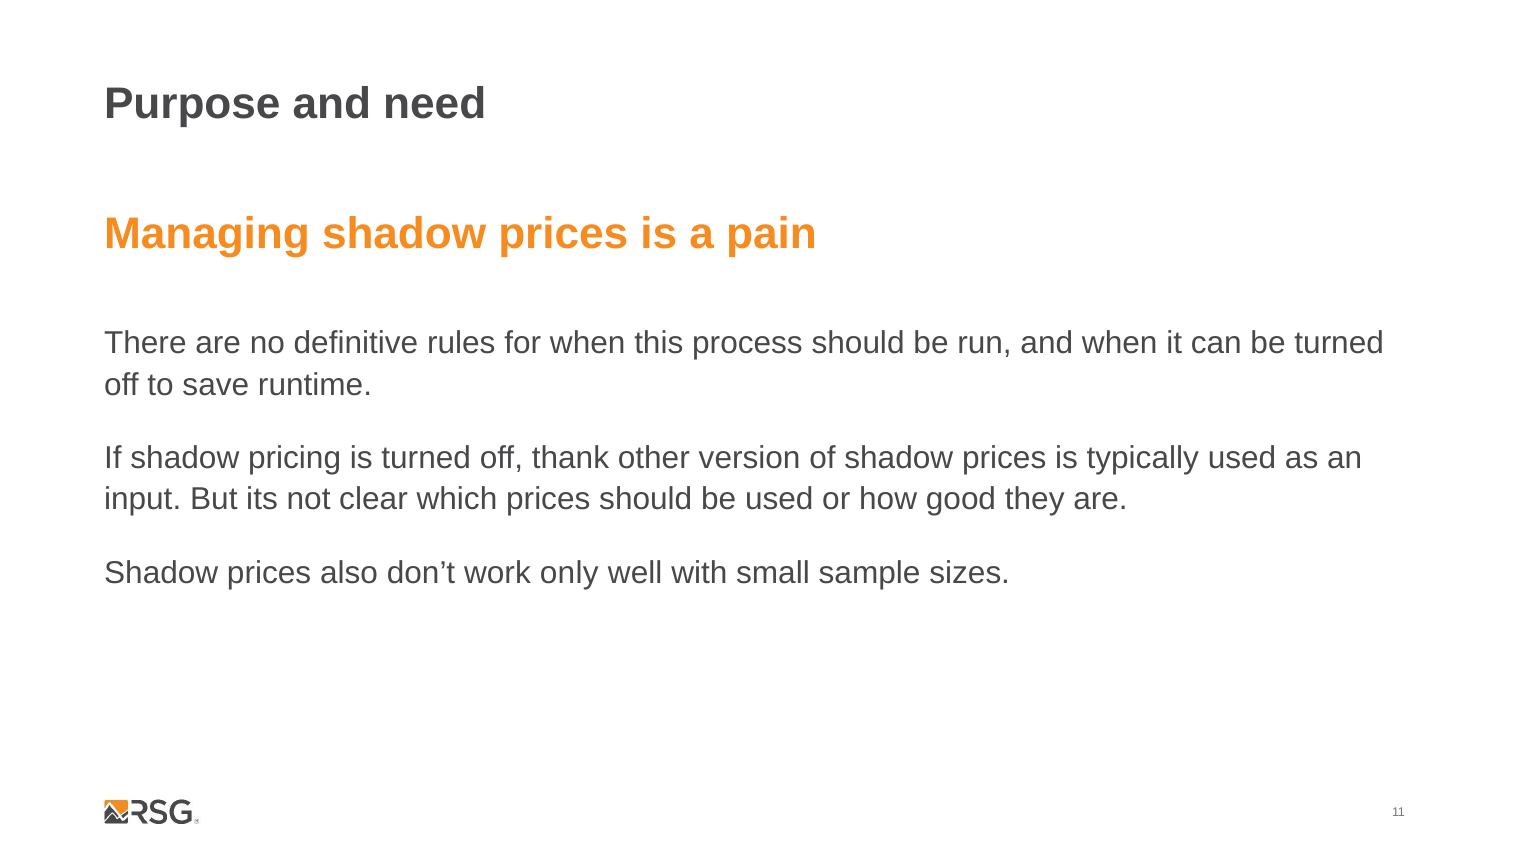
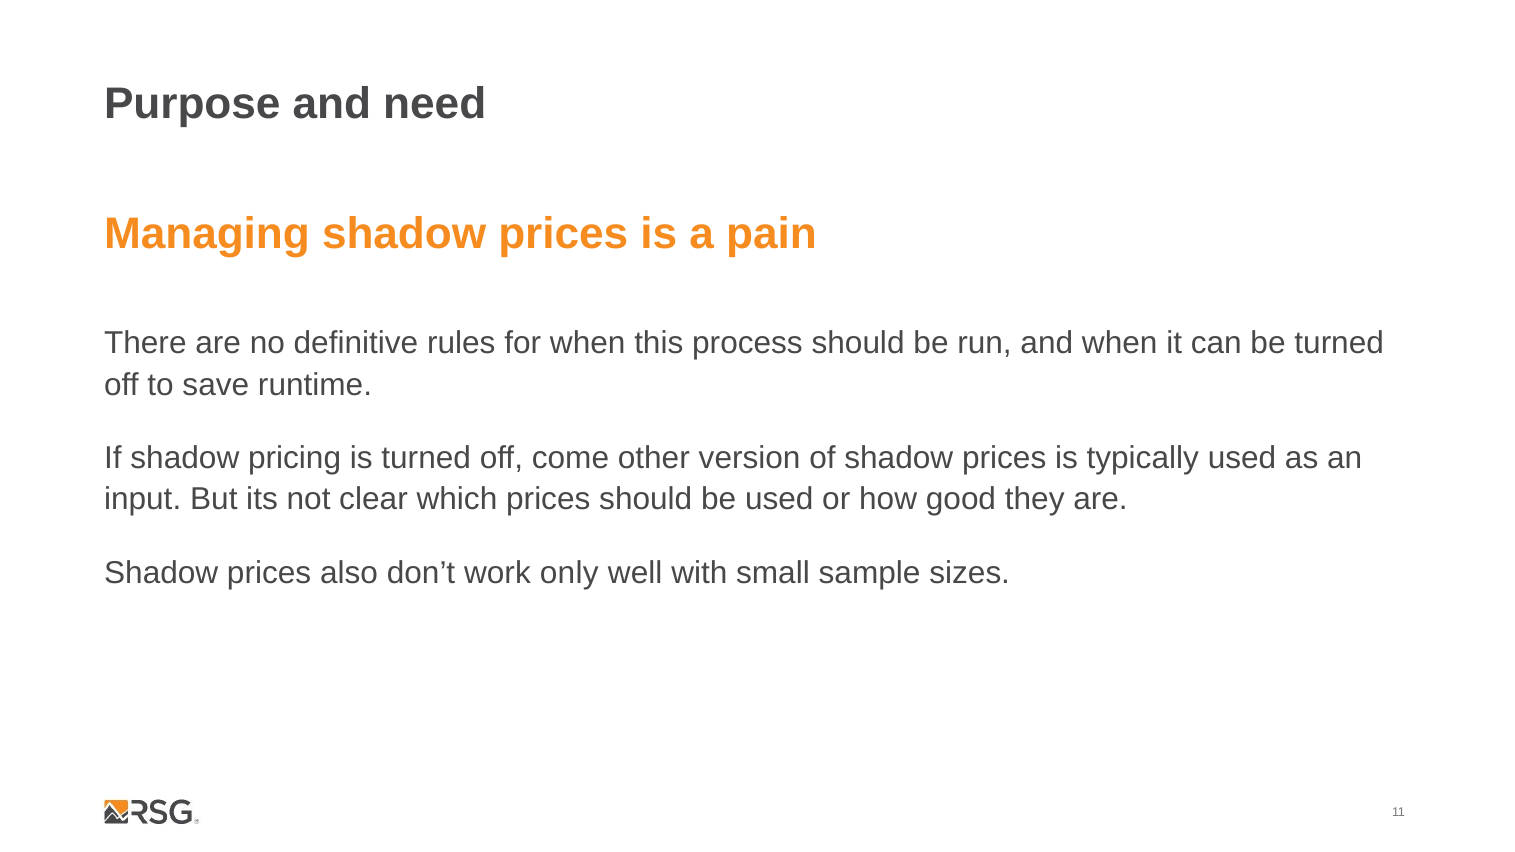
thank: thank -> come
